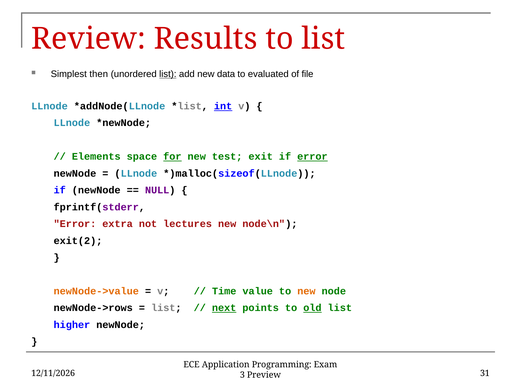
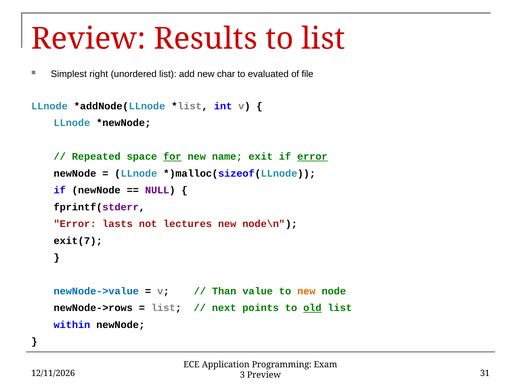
then: then -> right
list at (168, 74) underline: present -> none
data: data -> char
int underline: present -> none
Elements: Elements -> Repeated
test: test -> name
extra: extra -> lasts
exit(2: exit(2 -> exit(7
newNode->value colour: orange -> blue
Time: Time -> Than
next underline: present -> none
higher: higher -> within
